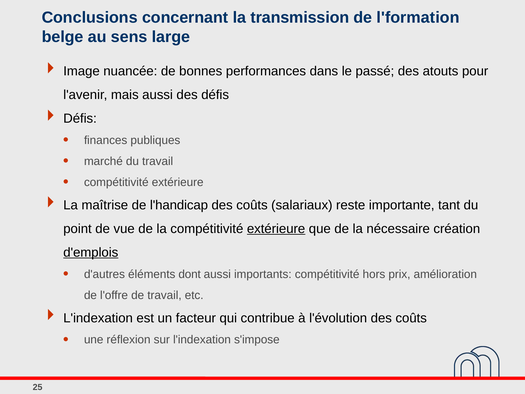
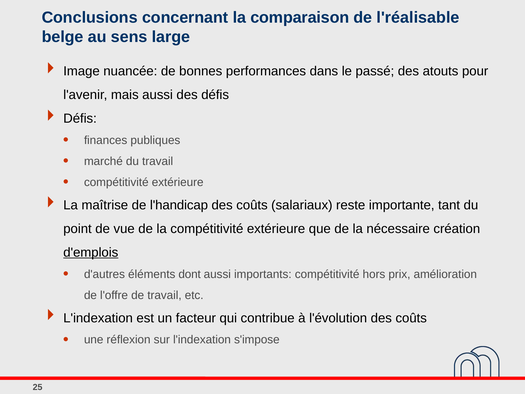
transmission: transmission -> comparaison
l'formation: l'formation -> l'réalisable
extérieure at (276, 229) underline: present -> none
